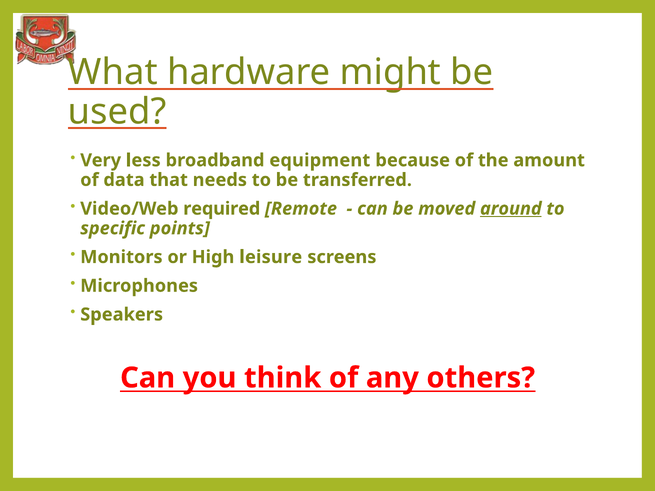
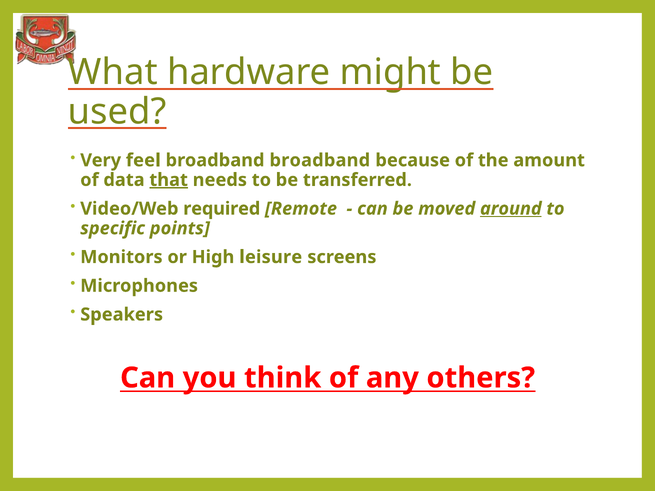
less: less -> feel
broadband equipment: equipment -> broadband
that underline: none -> present
